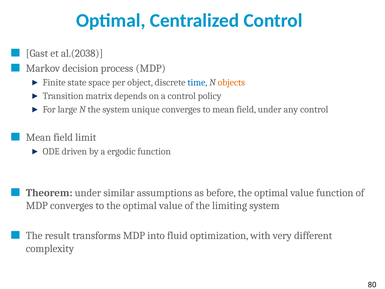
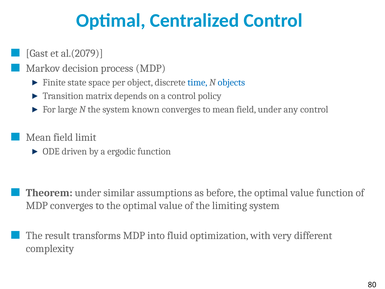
al.(2038: al.(2038 -> al.(2079
objects colour: orange -> blue
unique: unique -> known
